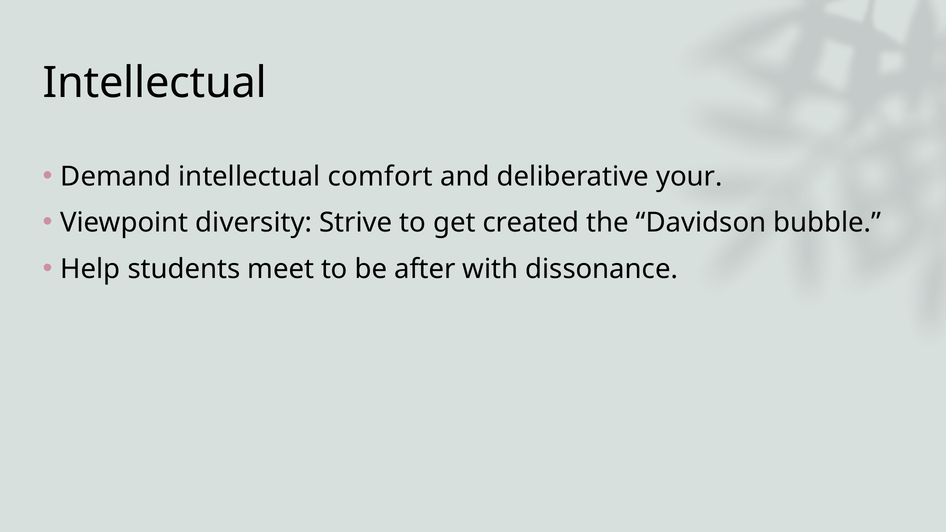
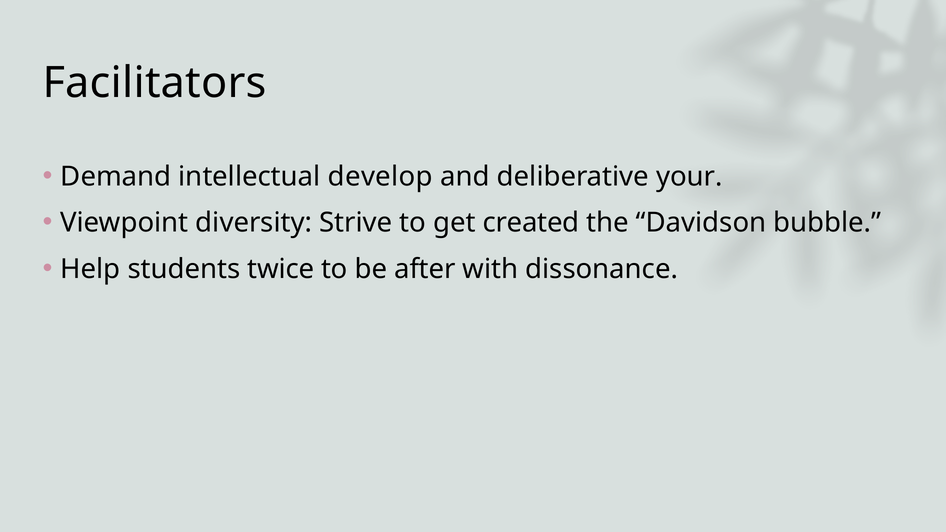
Intellectual at (155, 83): Intellectual -> Facilitators
comfort: comfort -> develop
meet: meet -> twice
